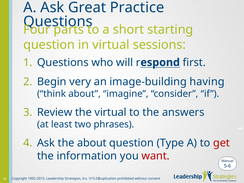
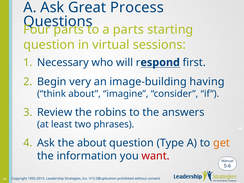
Practice: Practice -> Process
a short: short -> parts
Questions at (63, 62): Questions -> Necessary
the virtual: virtual -> robins
get colour: red -> orange
